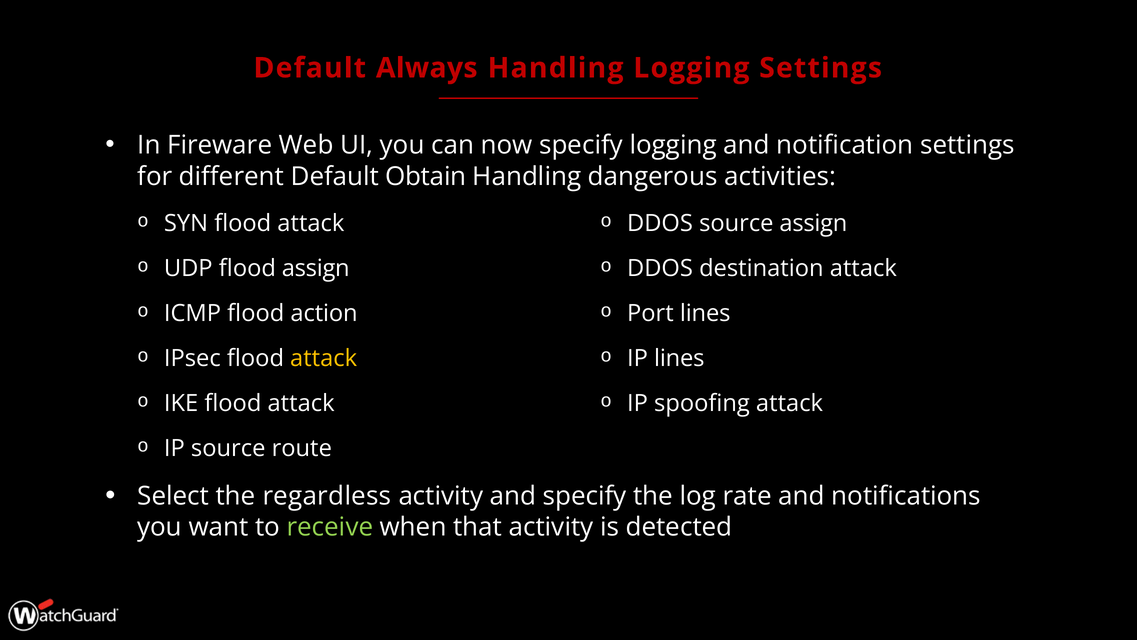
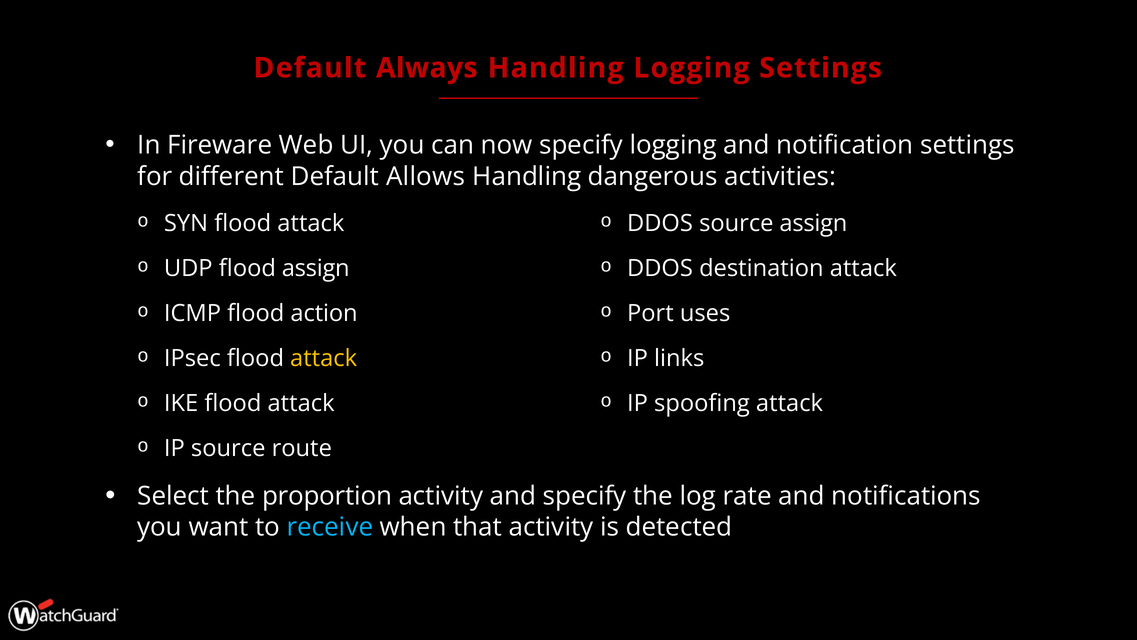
Obtain: Obtain -> Allows
Port lines: lines -> uses
IP lines: lines -> links
regardless: regardless -> proportion
receive colour: light green -> light blue
